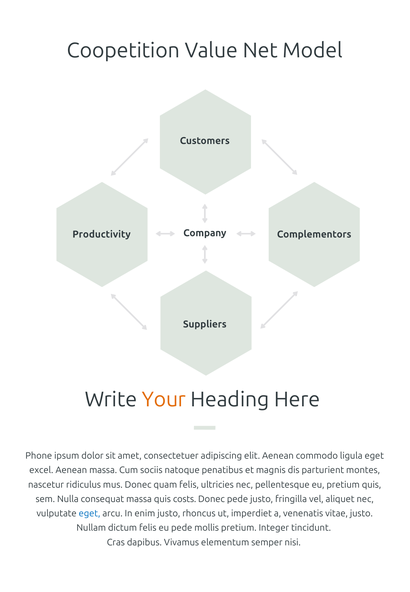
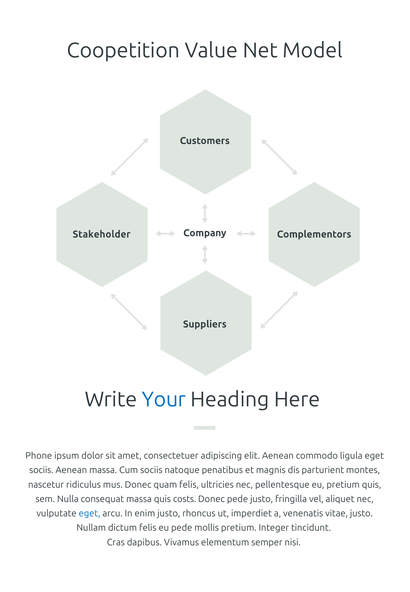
Productivity: Productivity -> Stakeholder
Your colour: orange -> blue
excel at (41, 470): excel -> sociis
